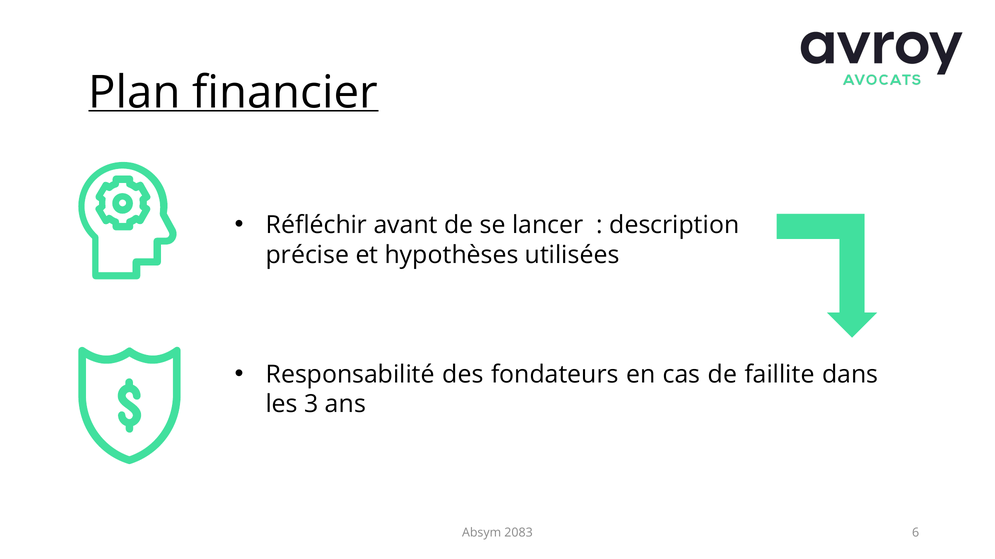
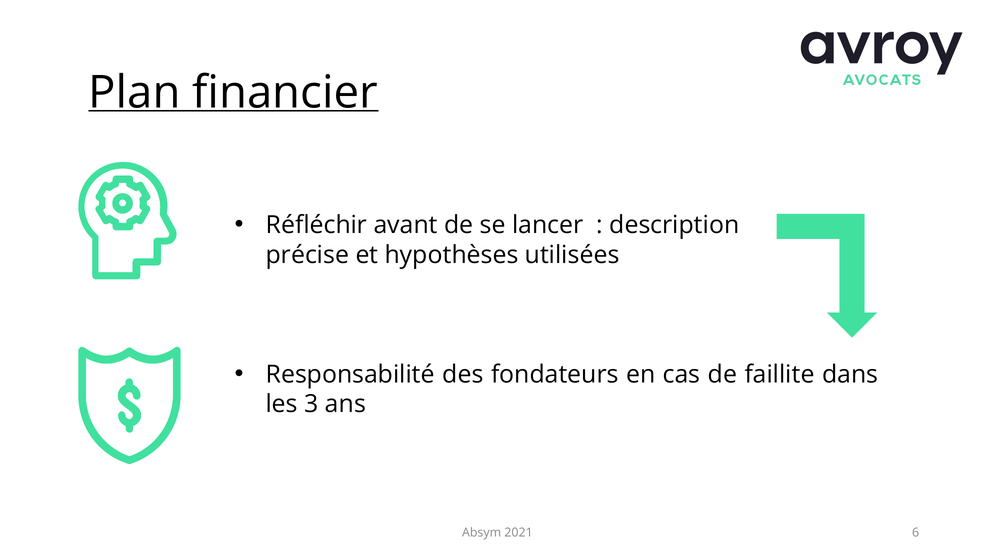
2083: 2083 -> 2021
